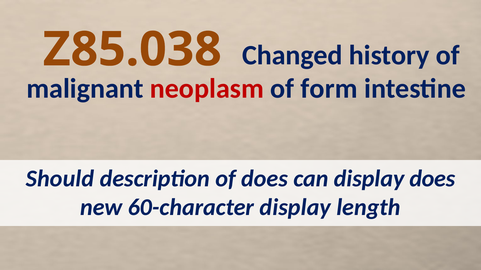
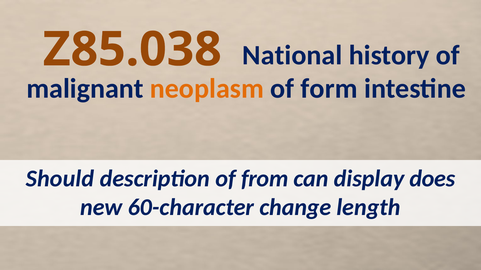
Changed: Changed -> National
neoplasm colour: red -> orange
of does: does -> from
60-character display: display -> change
